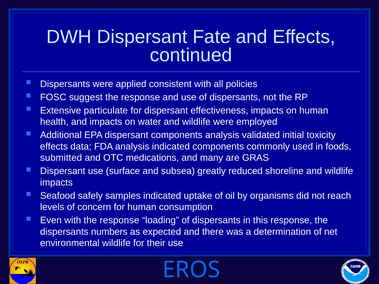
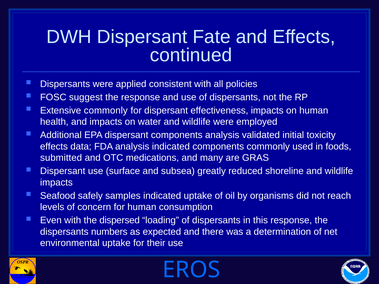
Extensive particulate: particulate -> commonly
with the response: response -> dispersed
environmental wildlife: wildlife -> uptake
